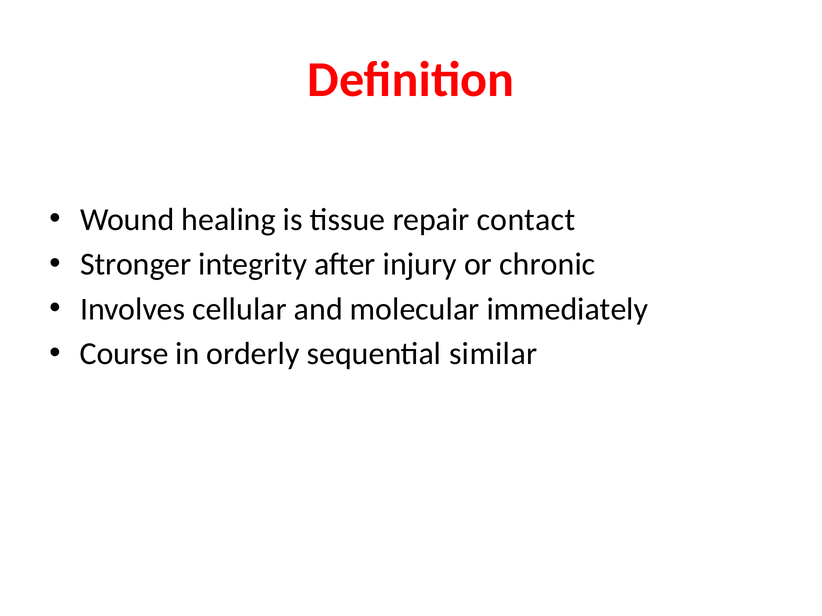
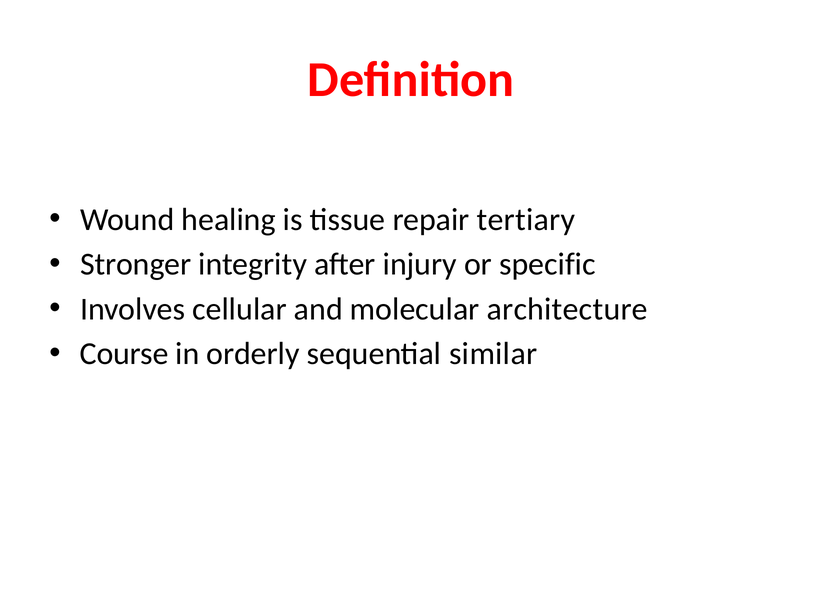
contact: contact -> tertiary
chronic: chronic -> specific
immediately: immediately -> architecture
